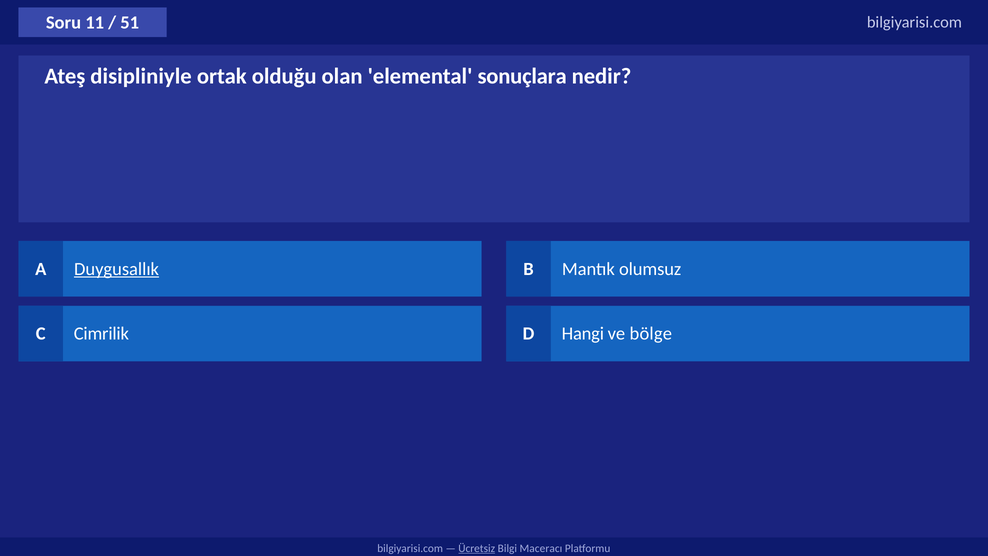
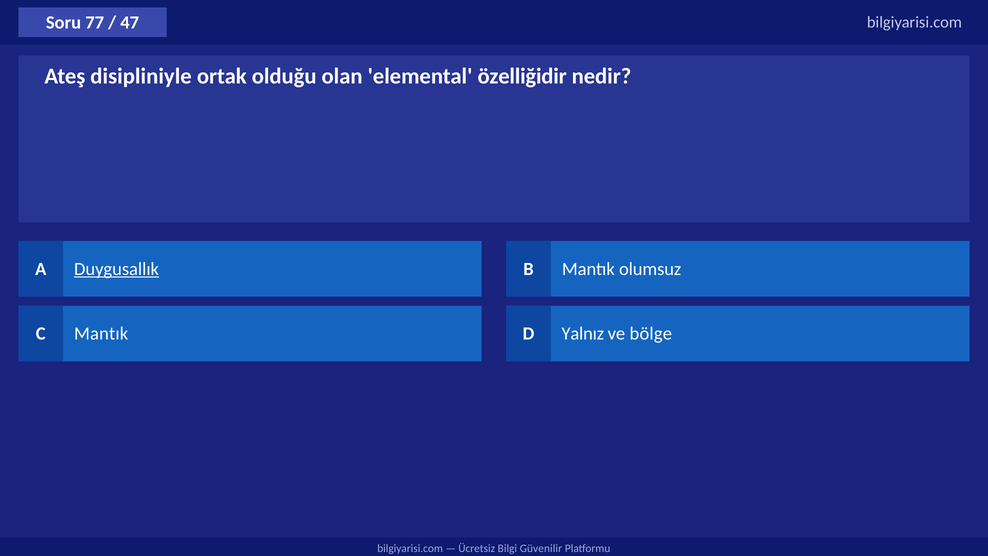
11: 11 -> 77
51: 51 -> 47
sonuçlara: sonuçlara -> özelliğidir
C Cimrilik: Cimrilik -> Mantık
Hangi: Hangi -> Yalnız
Ücretsiz underline: present -> none
Maceracı: Maceracı -> Güvenilir
